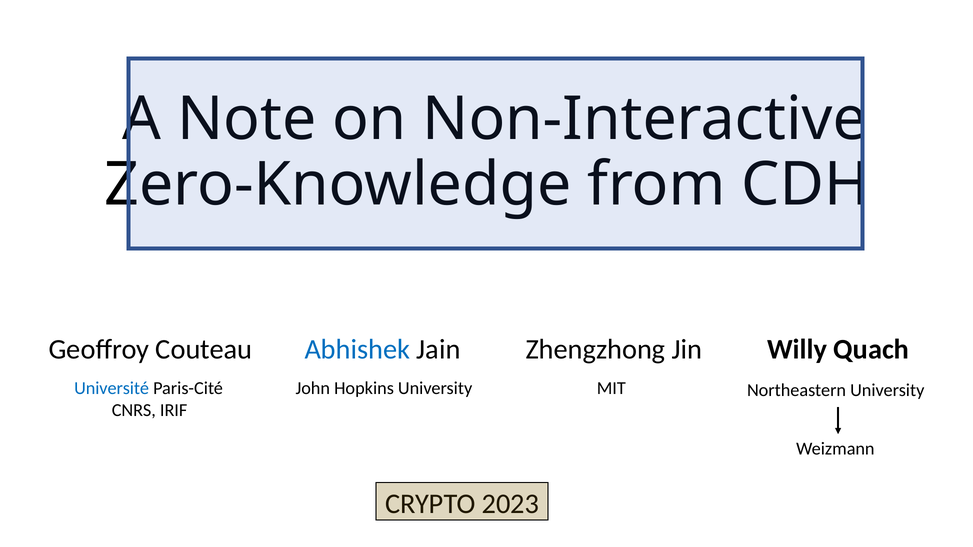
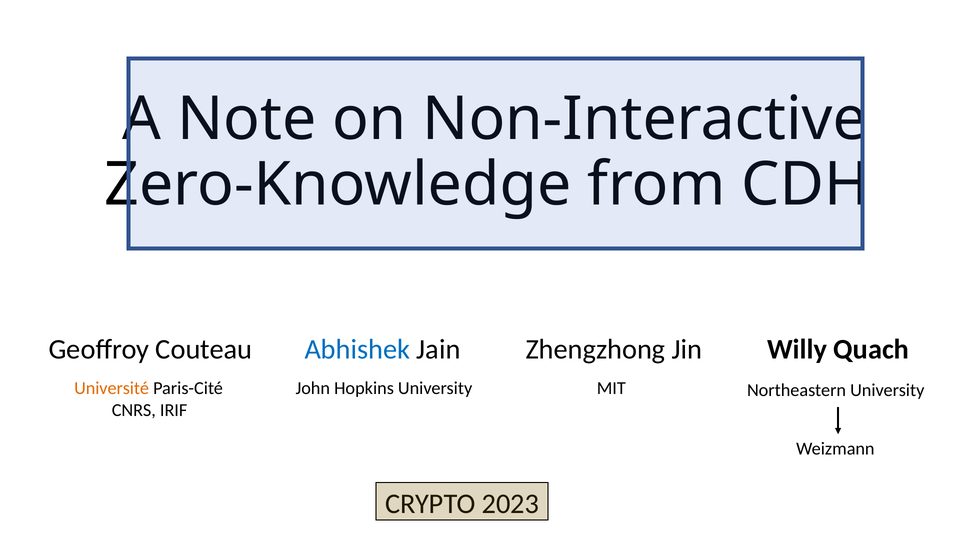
Université colour: blue -> orange
